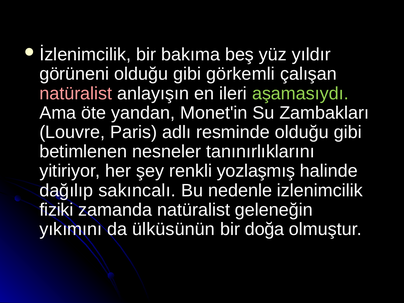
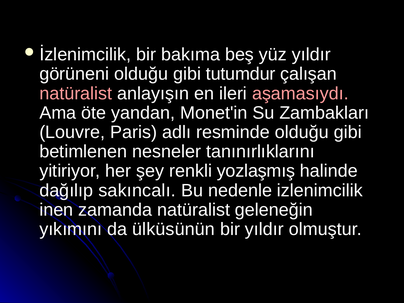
görkemli: görkemli -> tutumdur
aşamasıydı colour: light green -> pink
fiziki: fiziki -> inen
bir doğa: doğa -> yıldır
